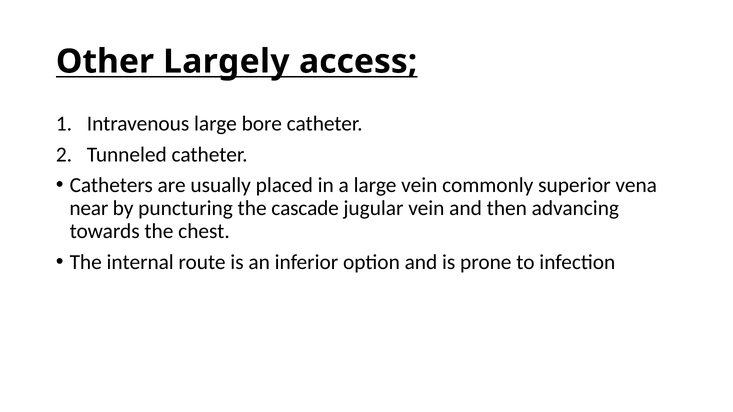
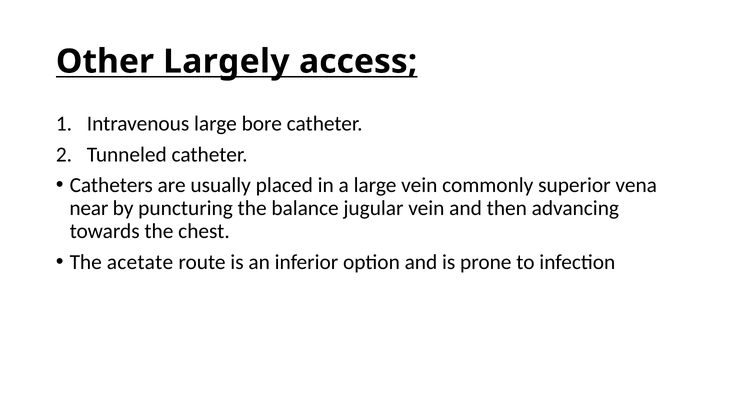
cascade: cascade -> balance
internal: internal -> acetate
